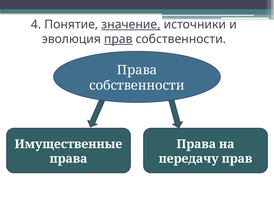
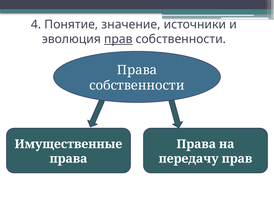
значение underline: present -> none
